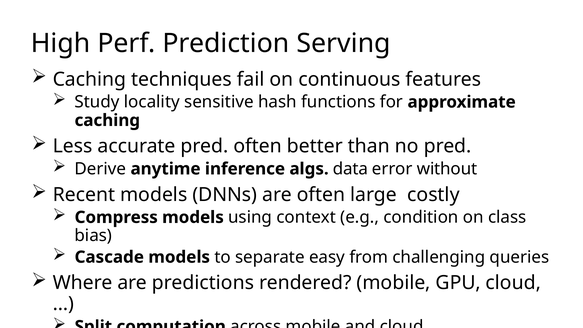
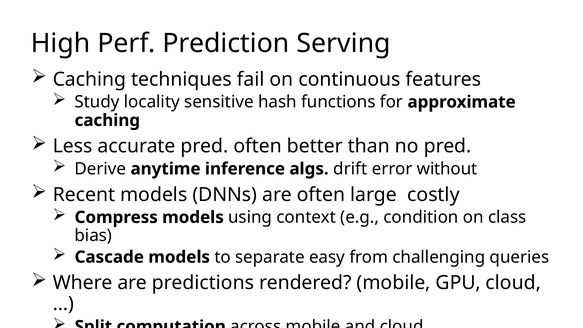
data: data -> drift
